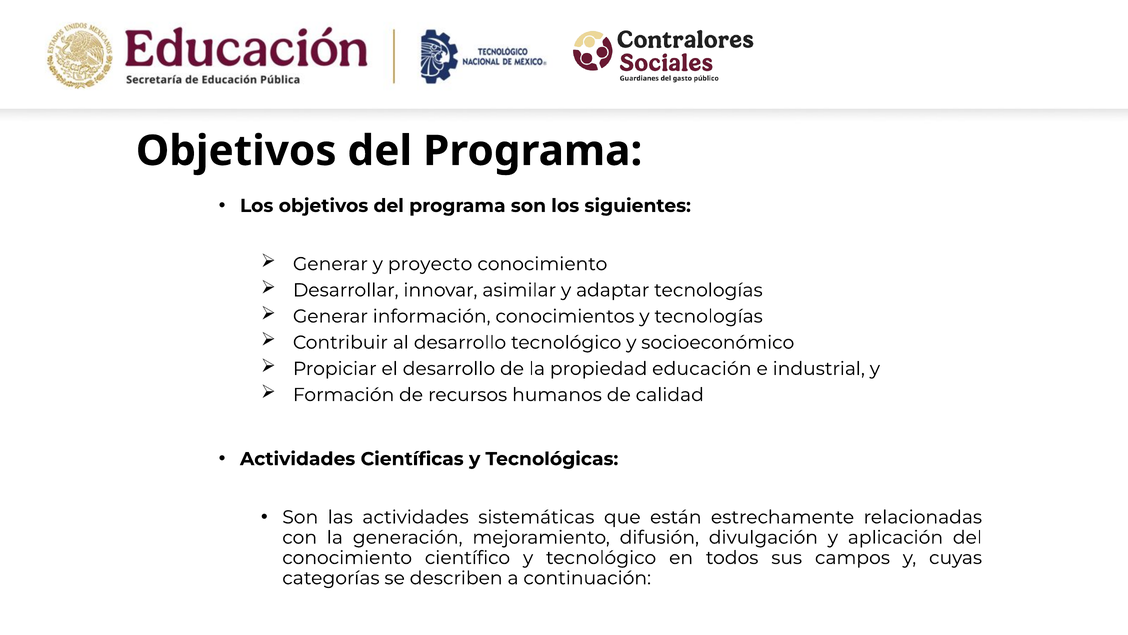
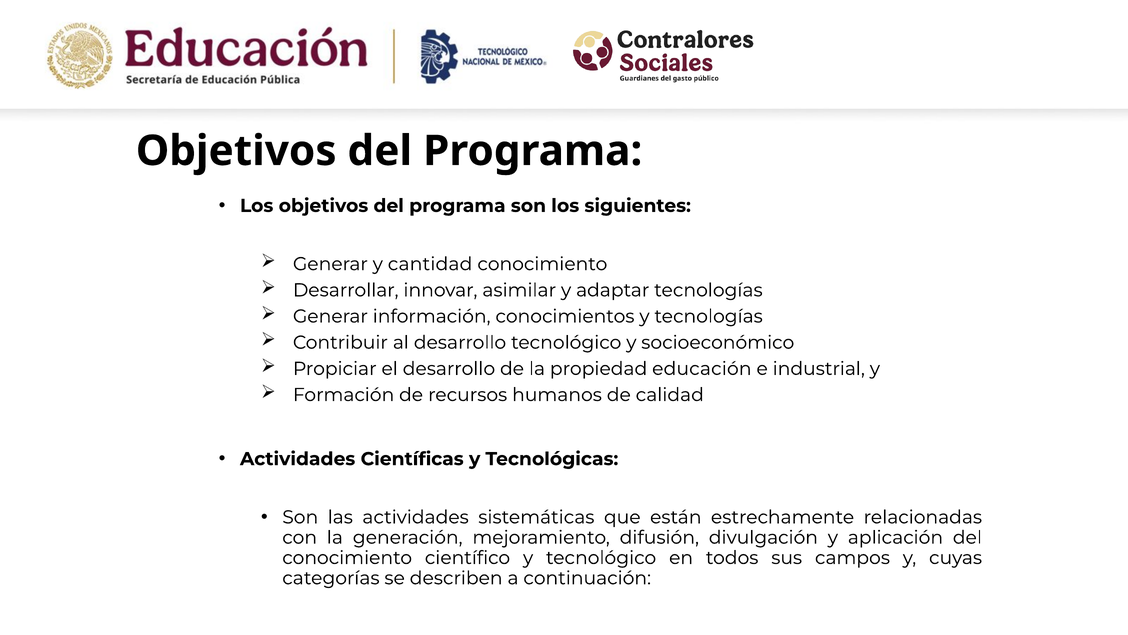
proyecto: proyecto -> cantidad
